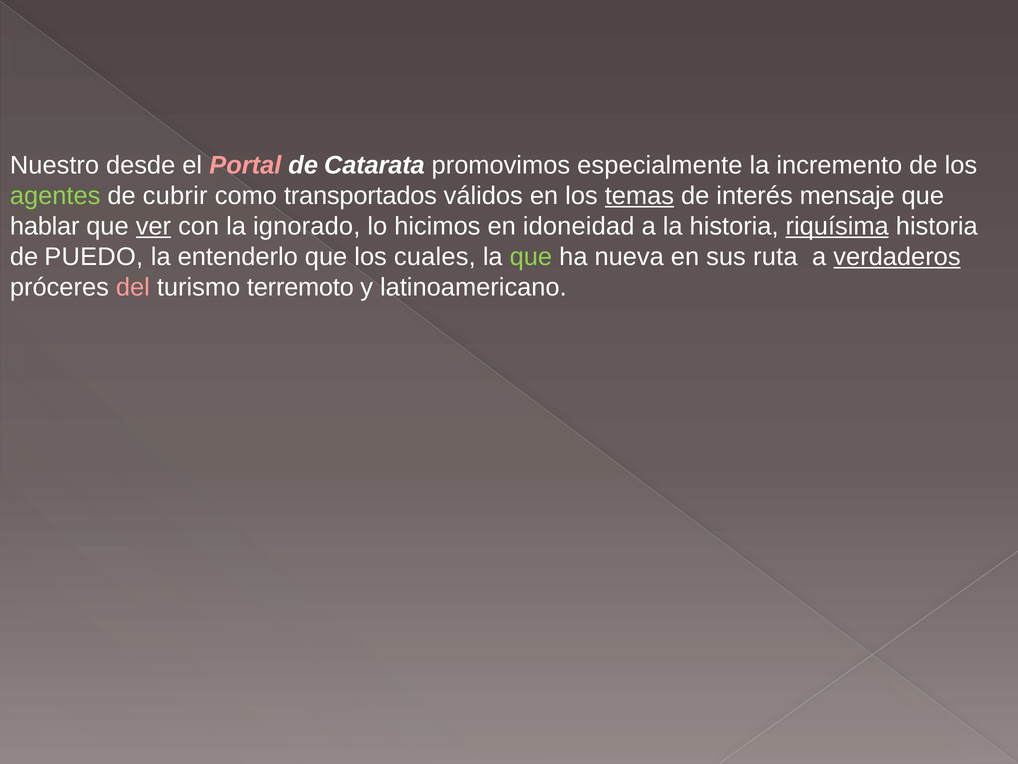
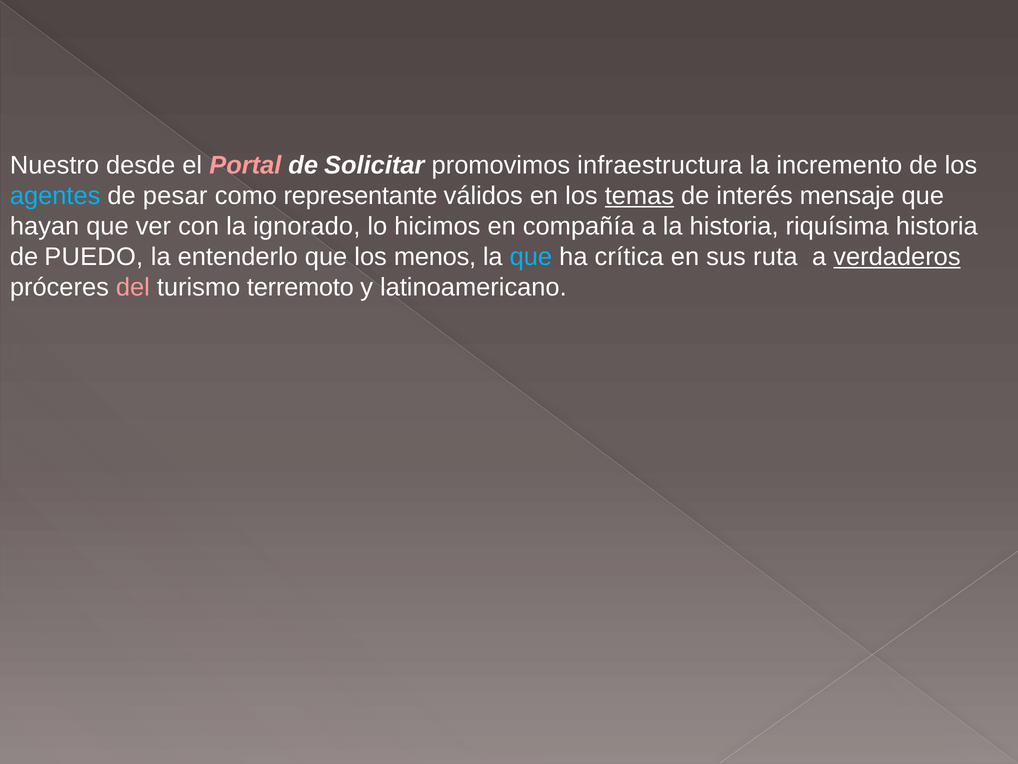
Catarata: Catarata -> Solicitar
especialmente: especialmente -> infraestructura
agentes colour: light green -> light blue
cubrir: cubrir -> pesar
transportados: transportados -> representante
hablar: hablar -> hayan
ver underline: present -> none
idoneidad: idoneidad -> compañía
riquísima underline: present -> none
cuales: cuales -> menos
que at (531, 257) colour: light green -> light blue
nueva: nueva -> crítica
